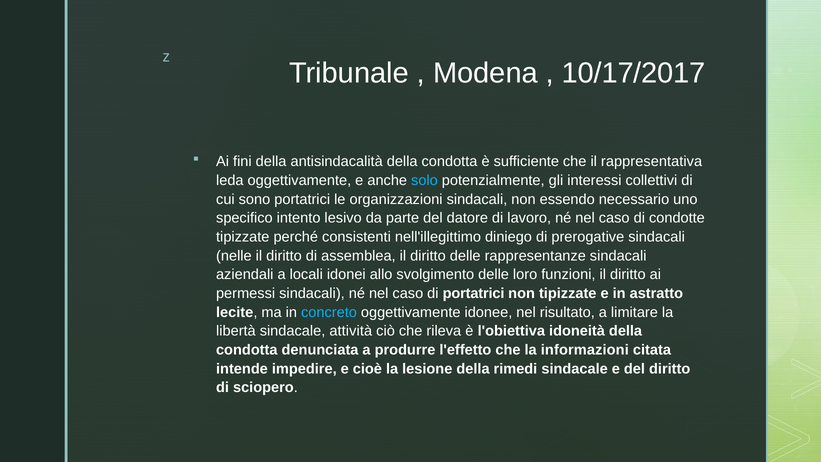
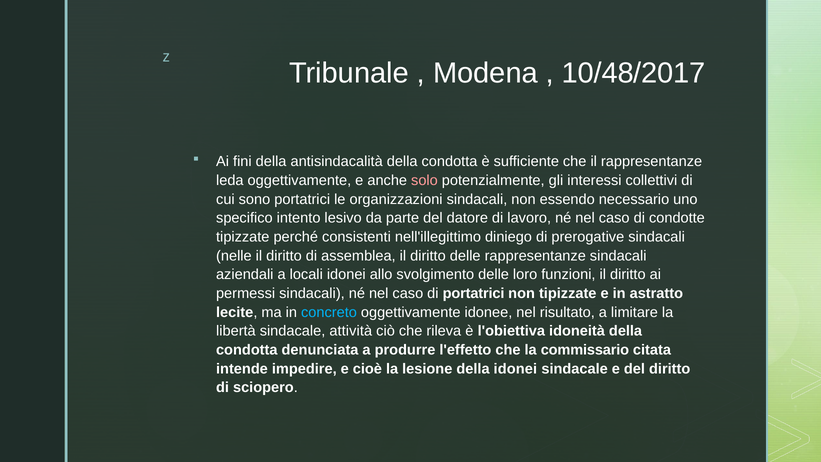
10/17/2017: 10/17/2017 -> 10/48/2017
il rappresentativa: rappresentativa -> rappresentanze
solo colour: light blue -> pink
informazioni: informazioni -> commissario
della rimedi: rimedi -> idonei
